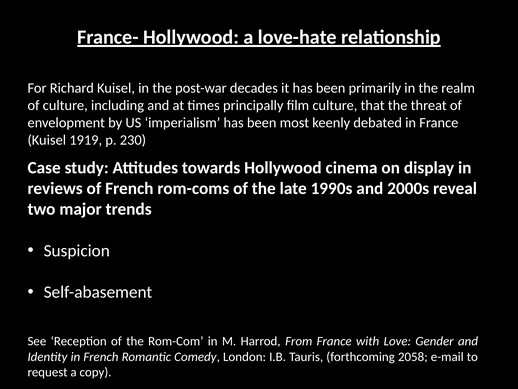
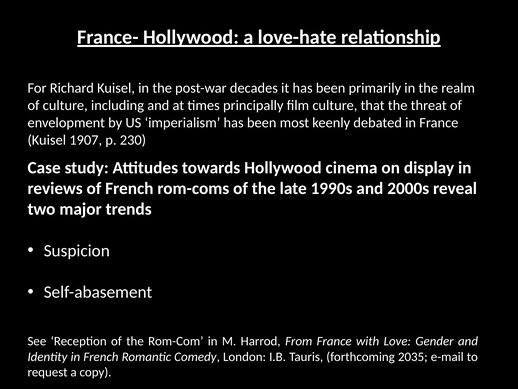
1919: 1919 -> 1907
2058: 2058 -> 2035
